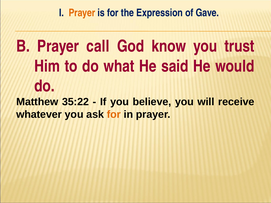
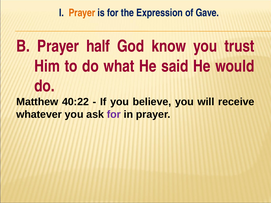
call: call -> half
35:22: 35:22 -> 40:22
for at (114, 115) colour: orange -> purple
